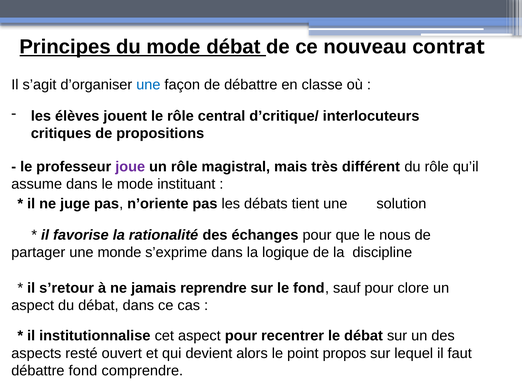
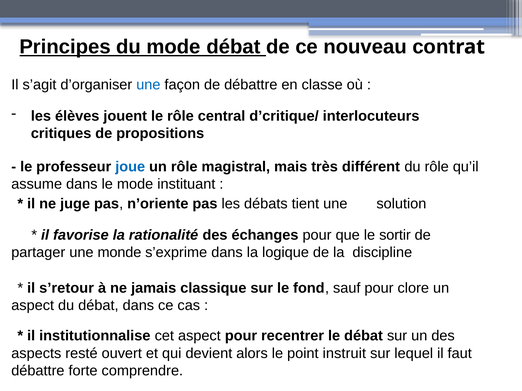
joue colour: purple -> blue
nous: nous -> sortir
reprendre: reprendre -> classique
propos: propos -> instruit
débattre fond: fond -> forte
